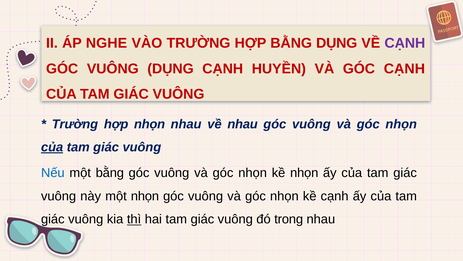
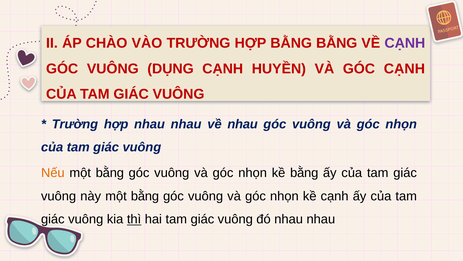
NGHE: NGHE -> CHÀO
BẰNG DỤNG: DỤNG -> BẰNG
hợp nhọn: nhọn -> nhau
của at (52, 147) underline: present -> none
Nếu colour: blue -> orange
kề nhọn: nhọn -> bằng
này một nhọn: nhọn -> bằng
đó trong: trong -> nhau
